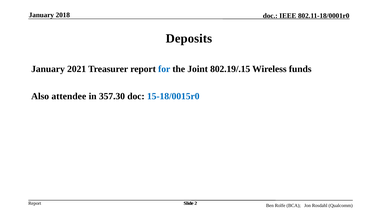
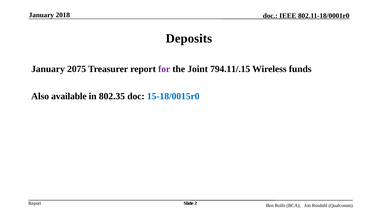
2021: 2021 -> 2075
for colour: blue -> purple
802.19/.15: 802.19/.15 -> 794.11/.15
attendee: attendee -> available
357.30: 357.30 -> 802.35
